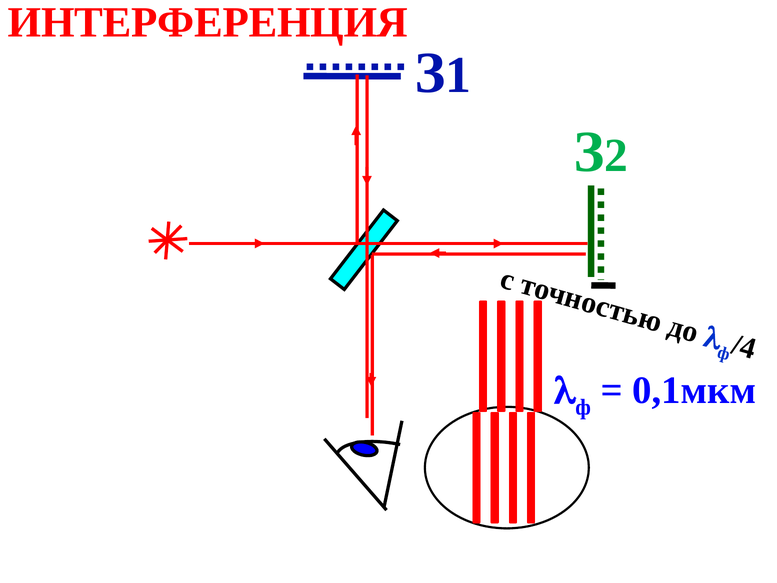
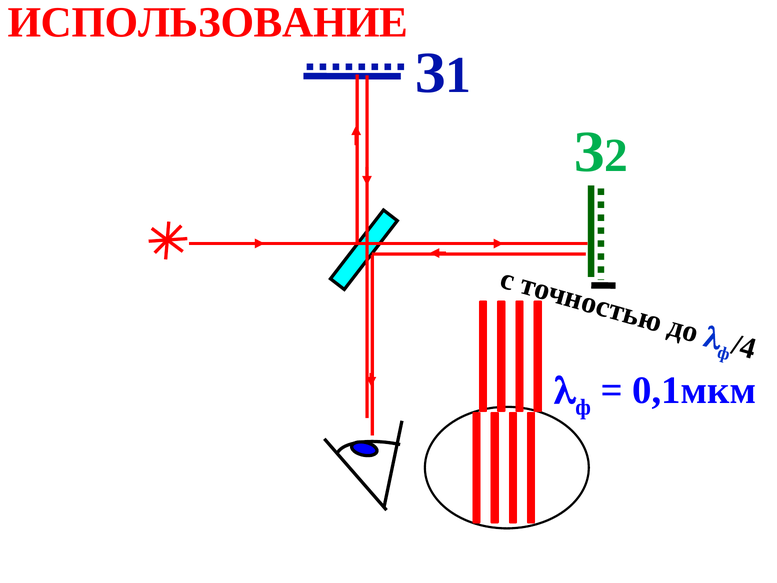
ИНТЕРФЕРЕНЦИЯ: ИНТЕРФЕРЕНЦИЯ -> ИСПОЛЬЗОВАНИЕ
